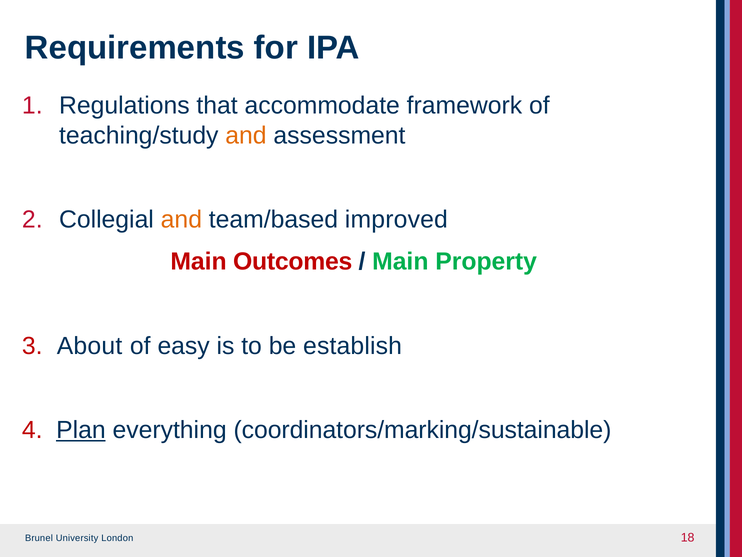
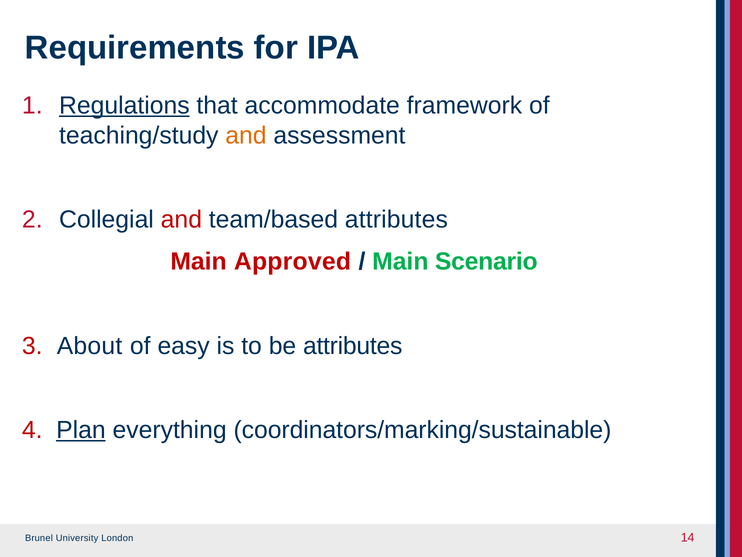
Regulations underline: none -> present
and at (181, 219) colour: orange -> red
team/based improved: improved -> attributes
Outcomes: Outcomes -> Approved
Property: Property -> Scenario
be establish: establish -> attributes
18: 18 -> 14
